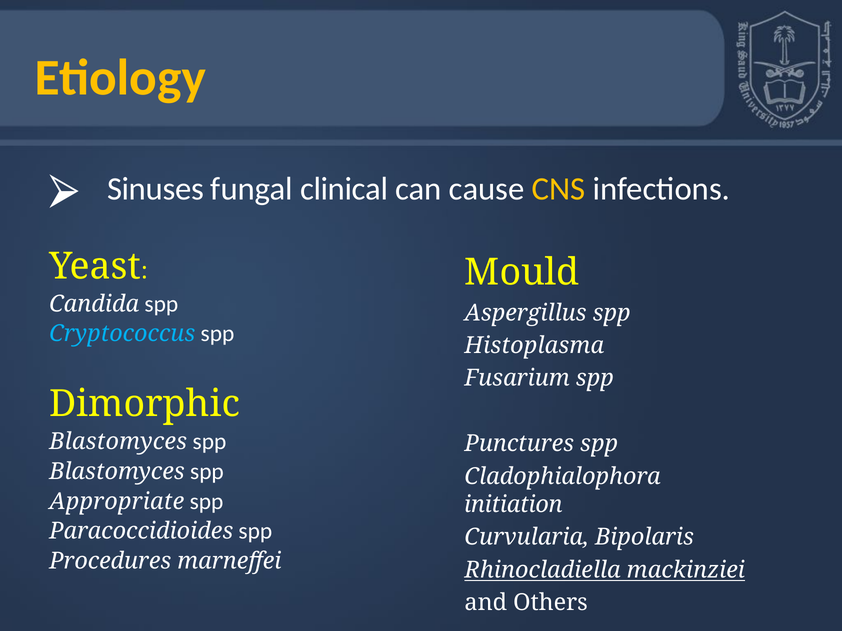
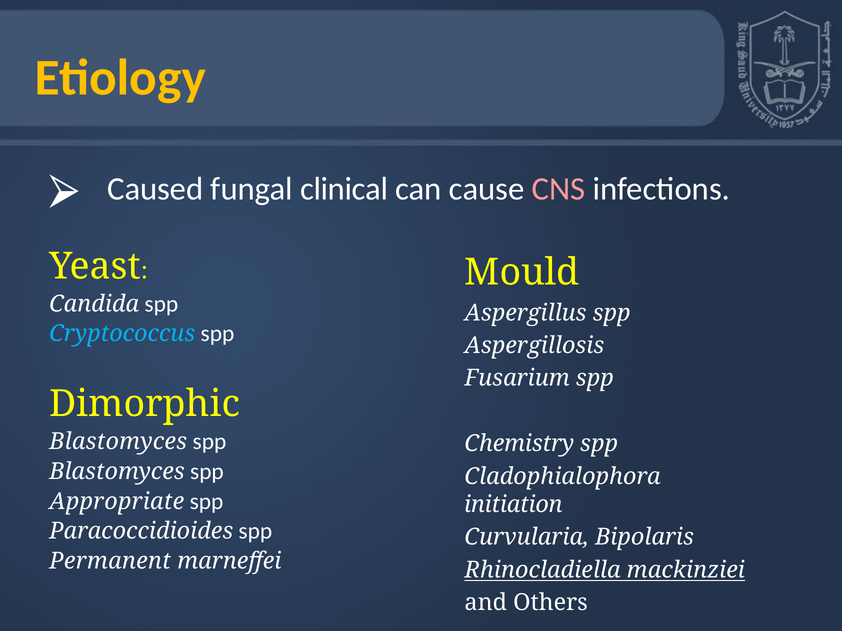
Sinuses: Sinuses -> Caused
CNS colour: yellow -> pink
Histoplasma: Histoplasma -> Aspergillosis
Punctures: Punctures -> Chemistry
Procedures: Procedures -> Permanent
